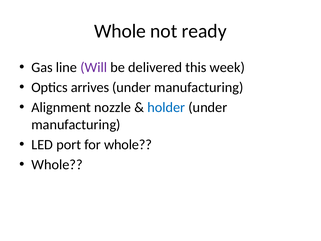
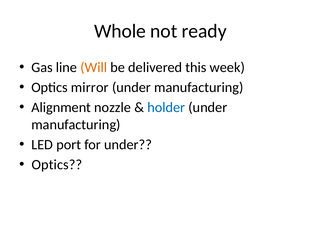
Will colour: purple -> orange
arrives: arrives -> mirror
for whole: whole -> under
Whole at (57, 164): Whole -> Optics
